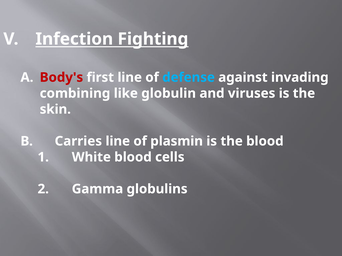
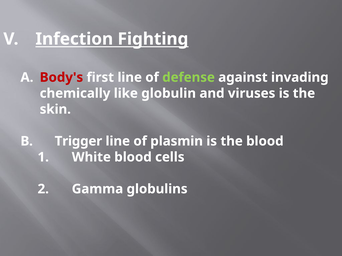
defense colour: light blue -> light green
combining: combining -> chemically
Carries: Carries -> Trigger
